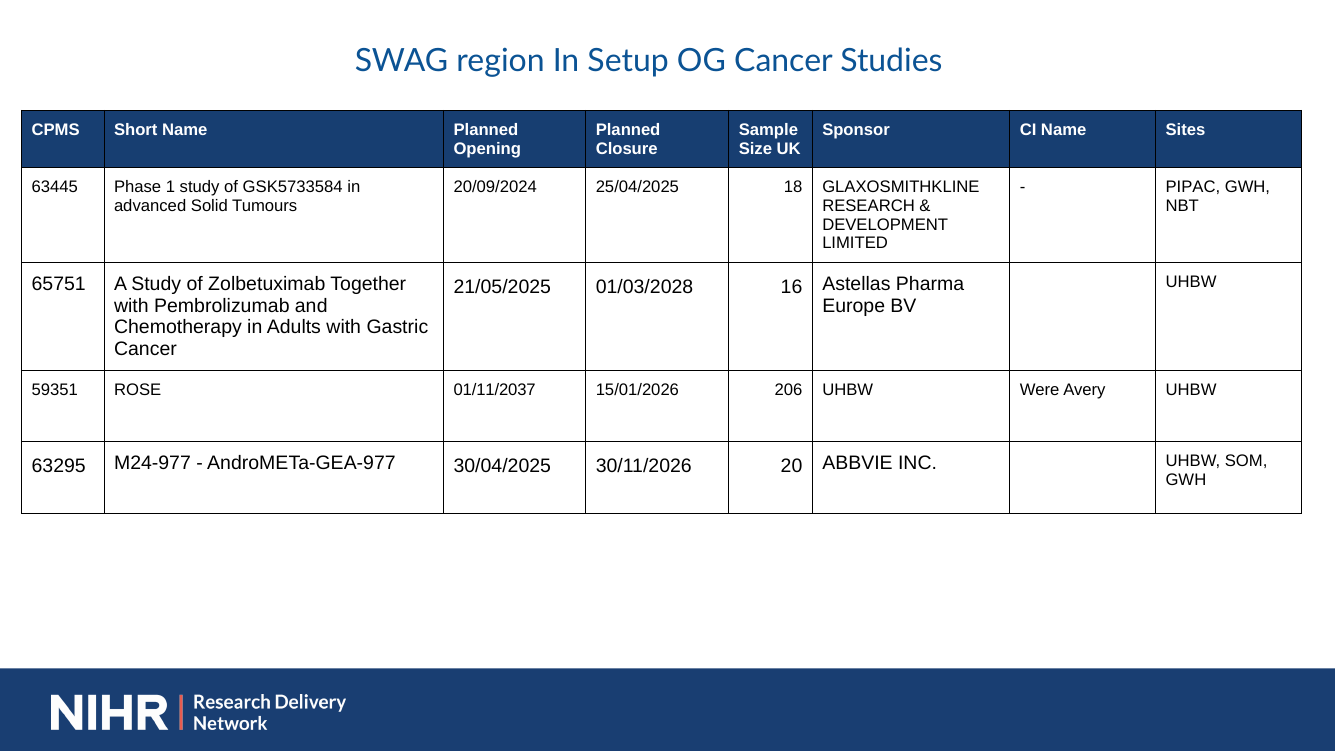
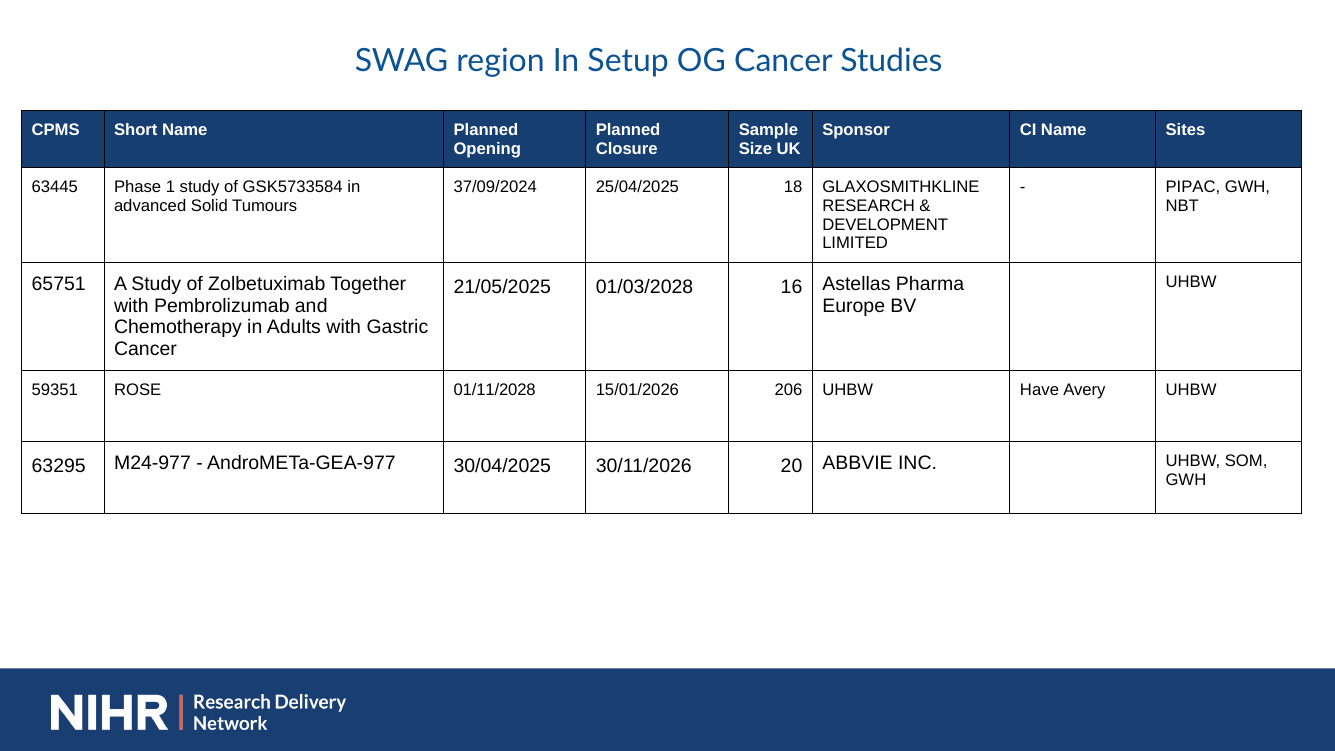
20/09/2024: 20/09/2024 -> 37/09/2024
01/11/2037: 01/11/2037 -> 01/11/2028
Were: Were -> Have
